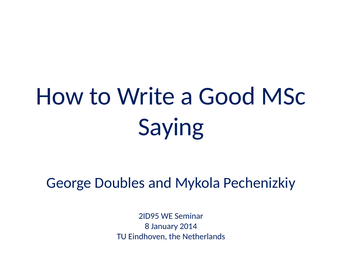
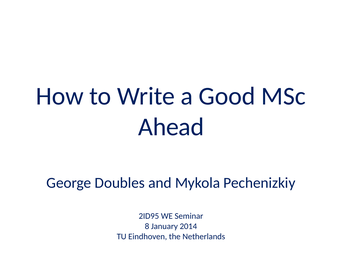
Saying: Saying -> Ahead
